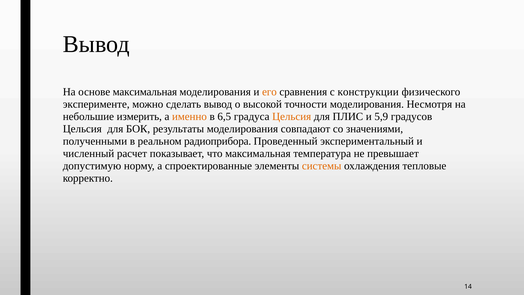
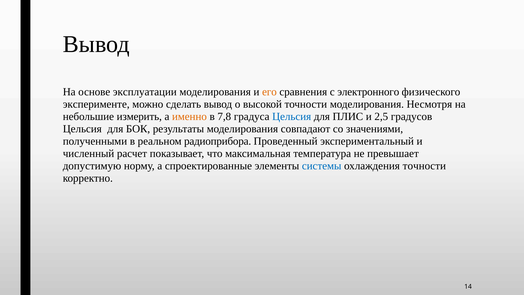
основе максимальная: максимальная -> эксплуатации
конструкции: конструкции -> электронного
6,5: 6,5 -> 7,8
Цельсия at (292, 116) colour: orange -> blue
5,9: 5,9 -> 2,5
системы colour: orange -> blue
охлаждения тепловые: тепловые -> точности
